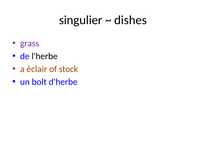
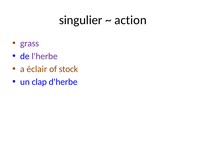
dishes: dishes -> action
l'herbe colour: black -> purple
bolt: bolt -> clap
